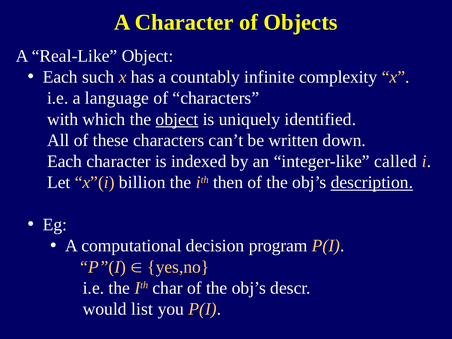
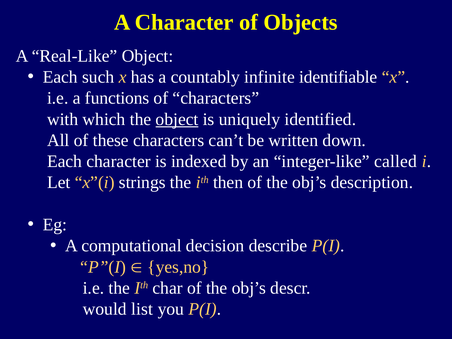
complexity: complexity -> identifiable
language: language -> functions
billion: billion -> strings
description underline: present -> none
program: program -> describe
